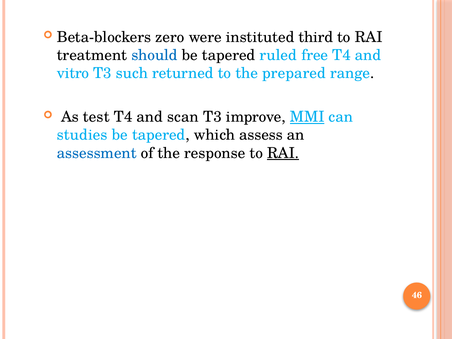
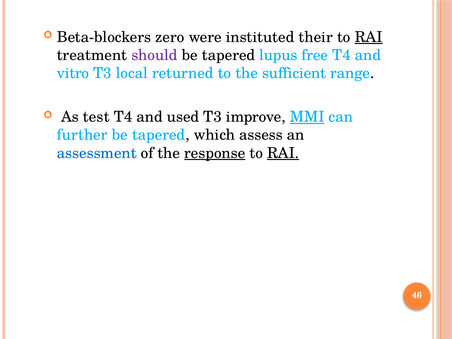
third: third -> their
RAI at (369, 37) underline: none -> present
should colour: blue -> purple
ruled: ruled -> lupus
such: such -> local
prepared: prepared -> sufficient
scan: scan -> used
studies: studies -> further
response underline: none -> present
